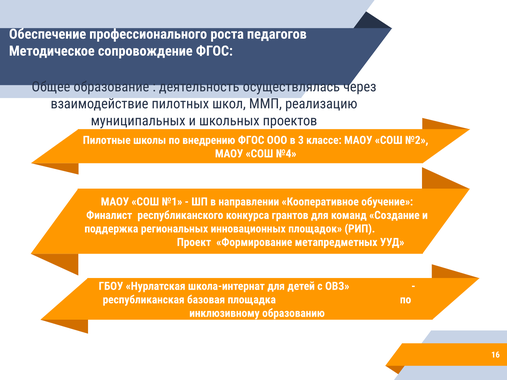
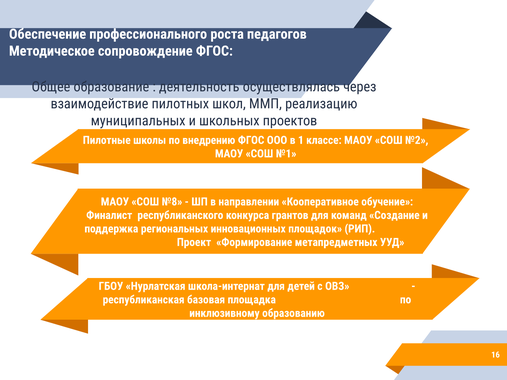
3: 3 -> 1
№4: №4 -> №1
№1: №1 -> №8
